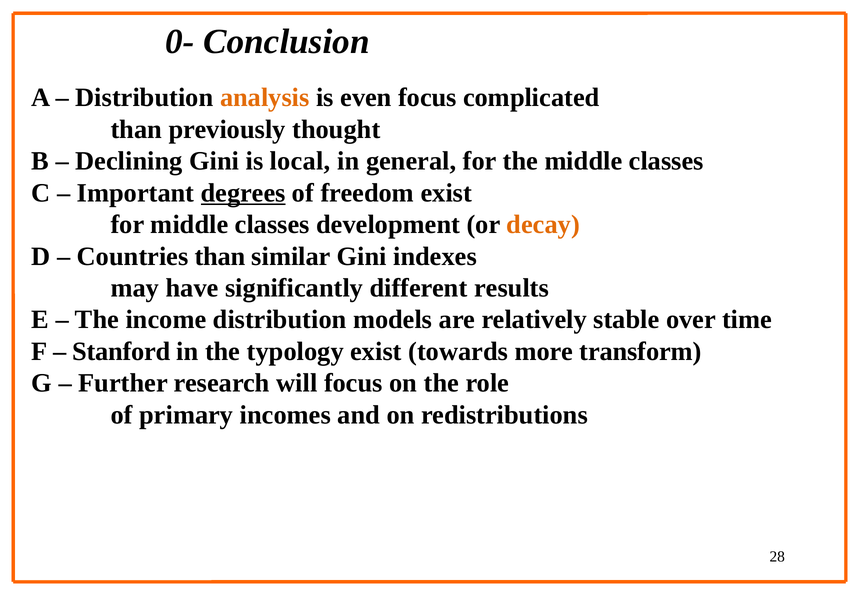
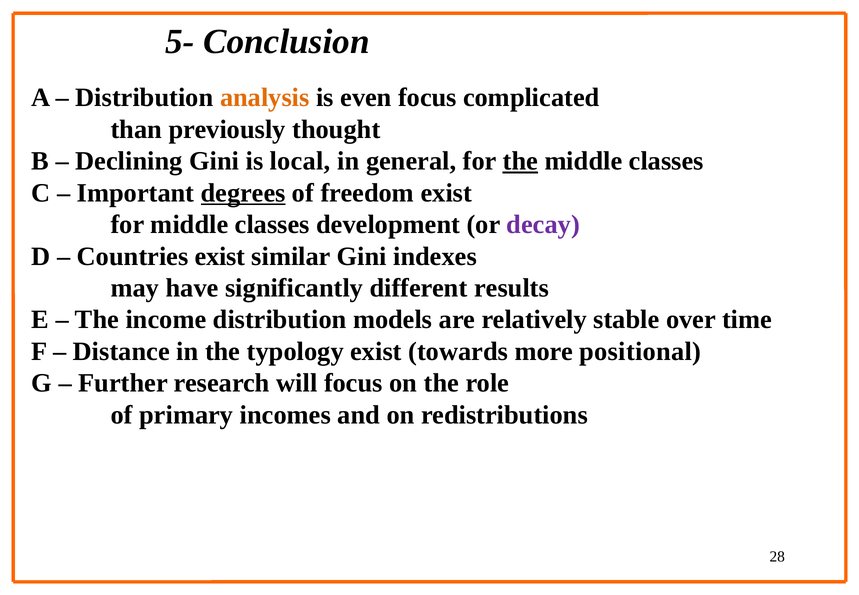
0-: 0- -> 5-
the at (520, 161) underline: none -> present
decay colour: orange -> purple
Countries than: than -> exist
Stanford: Stanford -> Distance
transform: transform -> positional
